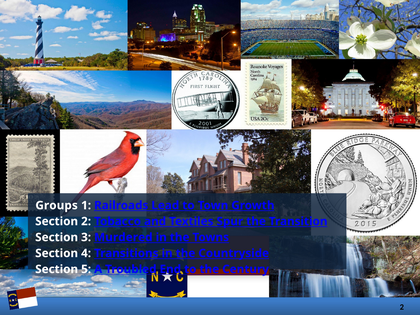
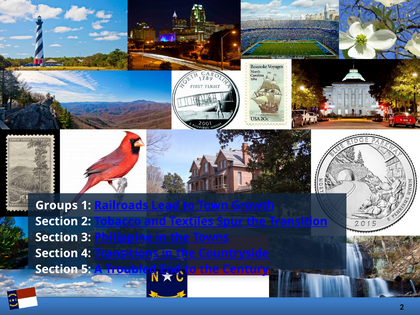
Murdered: Murdered -> Philippine
